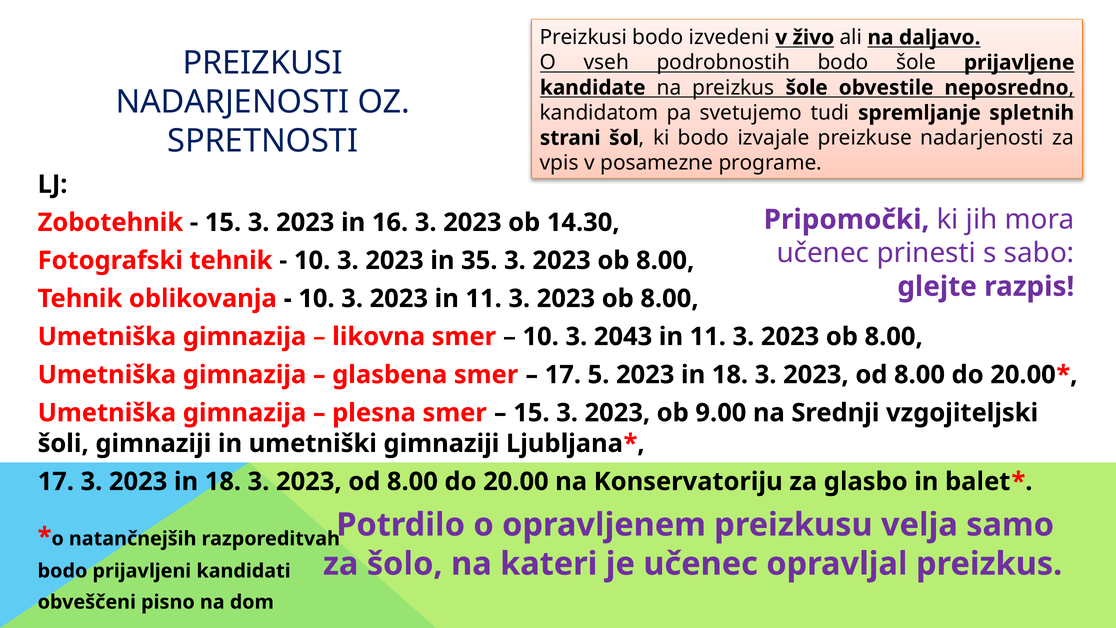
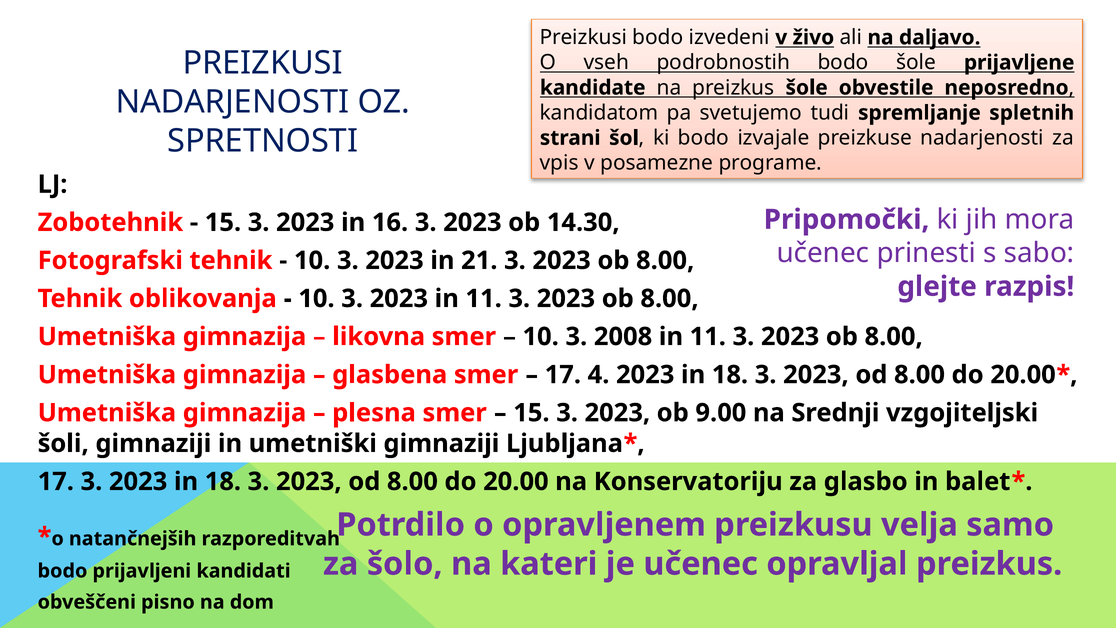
35: 35 -> 21
2043: 2043 -> 2008
5: 5 -> 4
